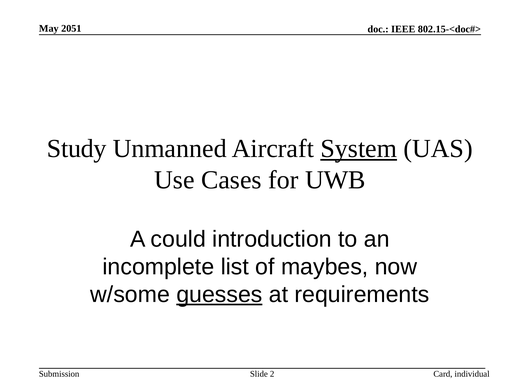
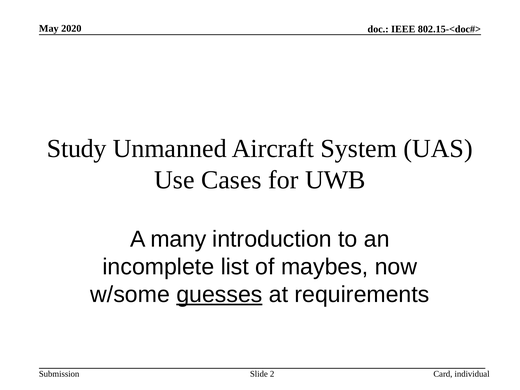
2051: 2051 -> 2020
System underline: present -> none
could: could -> many
